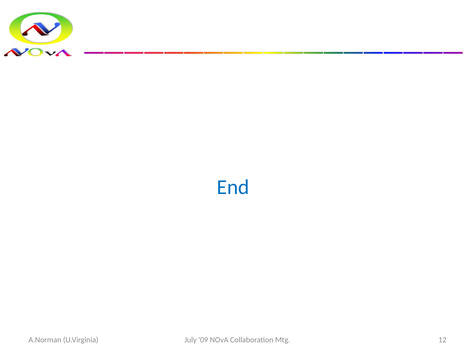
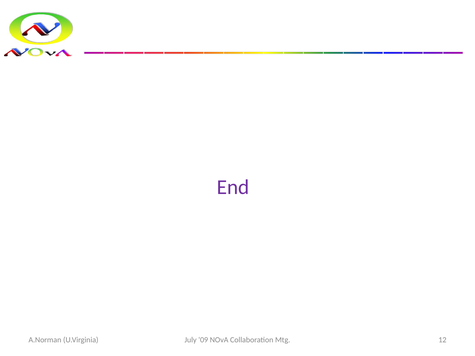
End colour: blue -> purple
